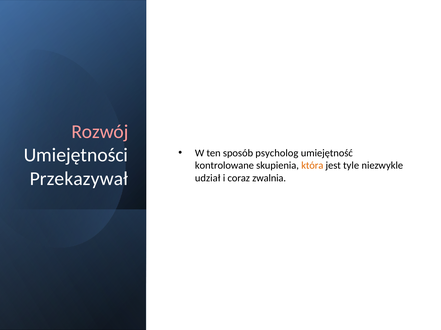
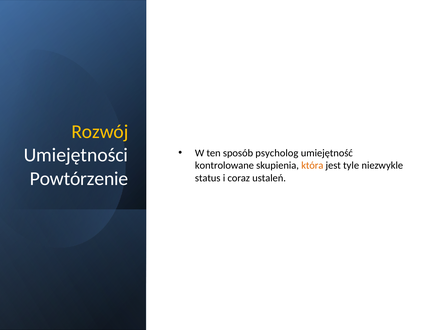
Rozwój colour: pink -> yellow
Przekazywał: Przekazywał -> Powtórzenie
udział: udział -> status
zwalnia: zwalnia -> ustaleń
